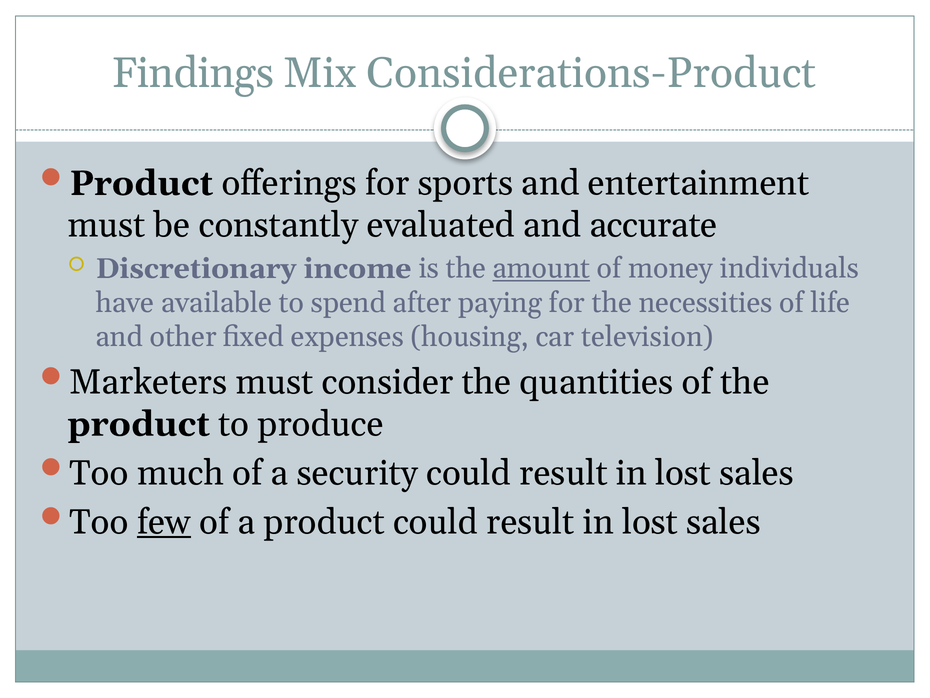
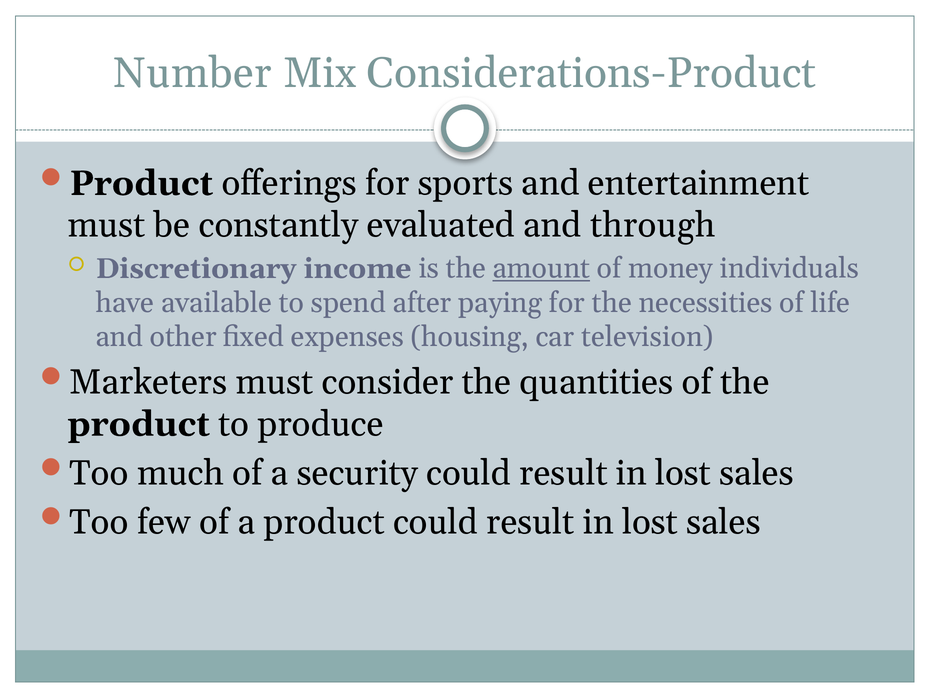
Findings: Findings -> Number
accurate: accurate -> through
few underline: present -> none
